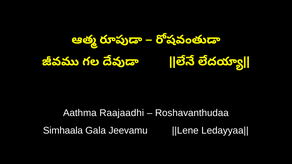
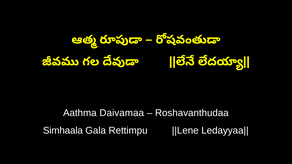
Raajaadhi: Raajaadhi -> Daivamaa
Jeevamu: Jeevamu -> Rettimpu
